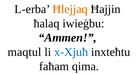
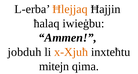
maqtul: maqtul -> jobduh
x-Xjuħ colour: blue -> orange
faħam: faħam -> mitejn
